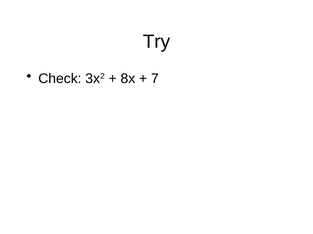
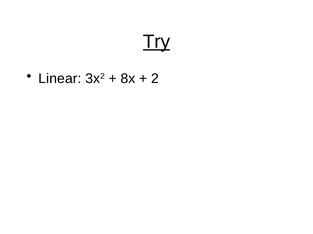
Try underline: none -> present
Check: Check -> Linear
7: 7 -> 2
